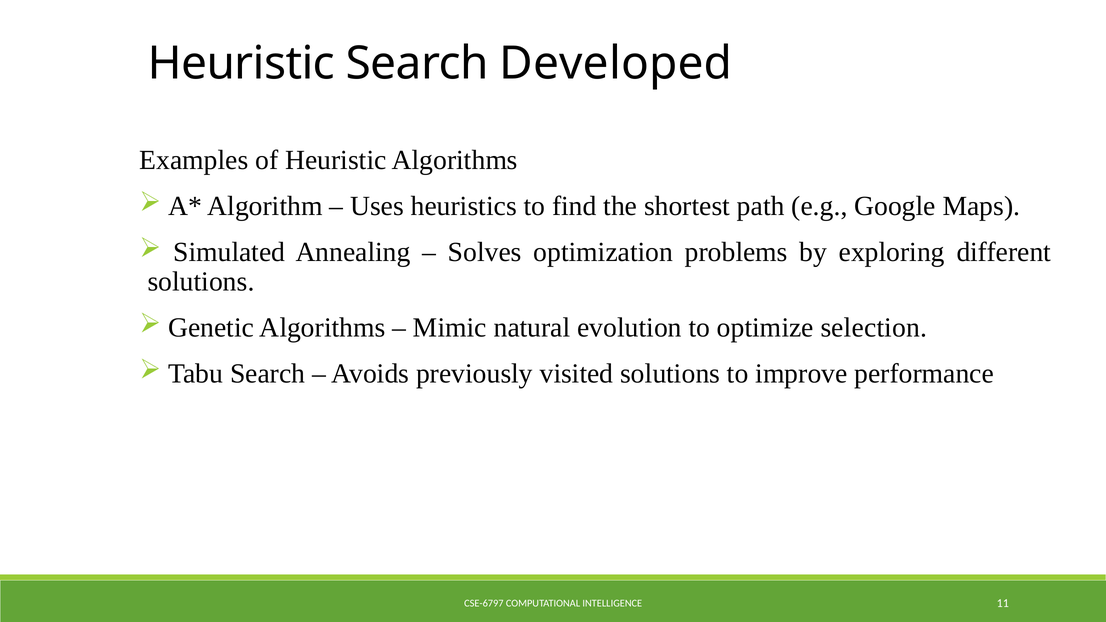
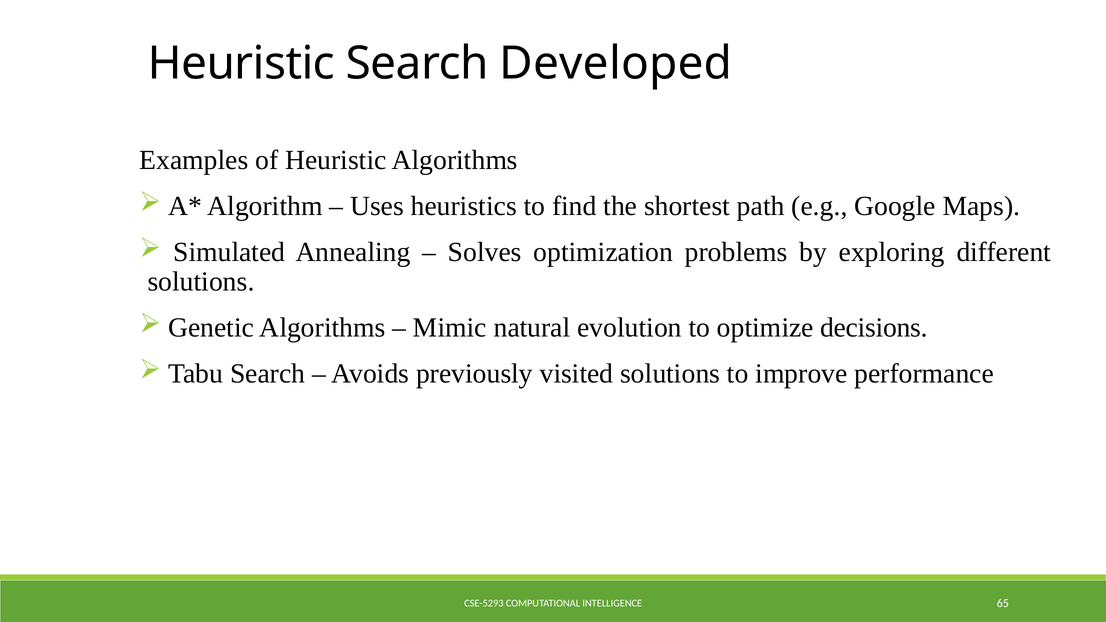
selection: selection -> decisions
CSE-6797: CSE-6797 -> CSE-5293
11: 11 -> 65
